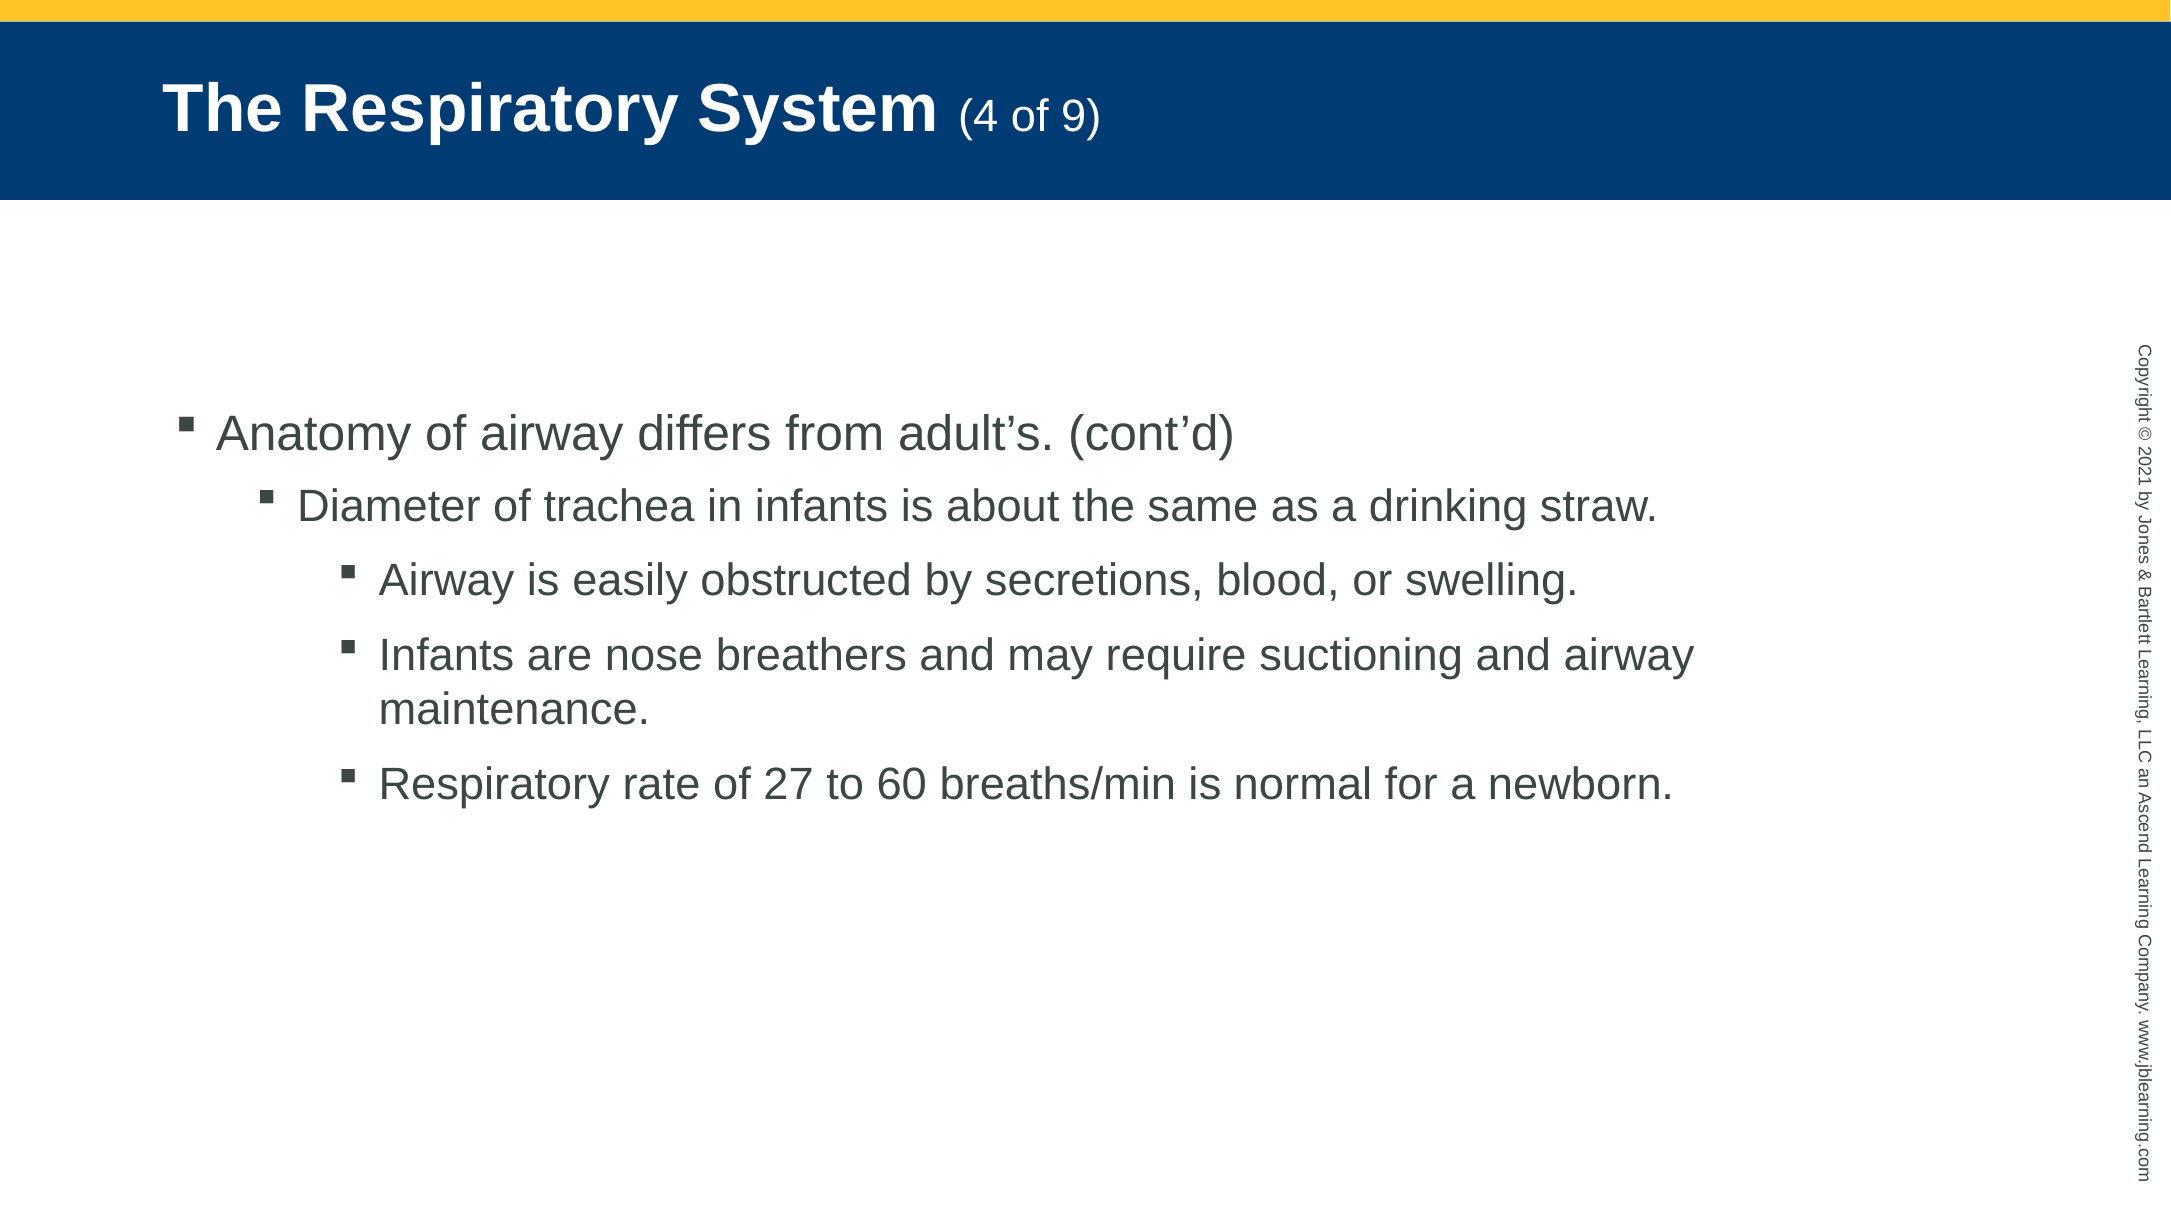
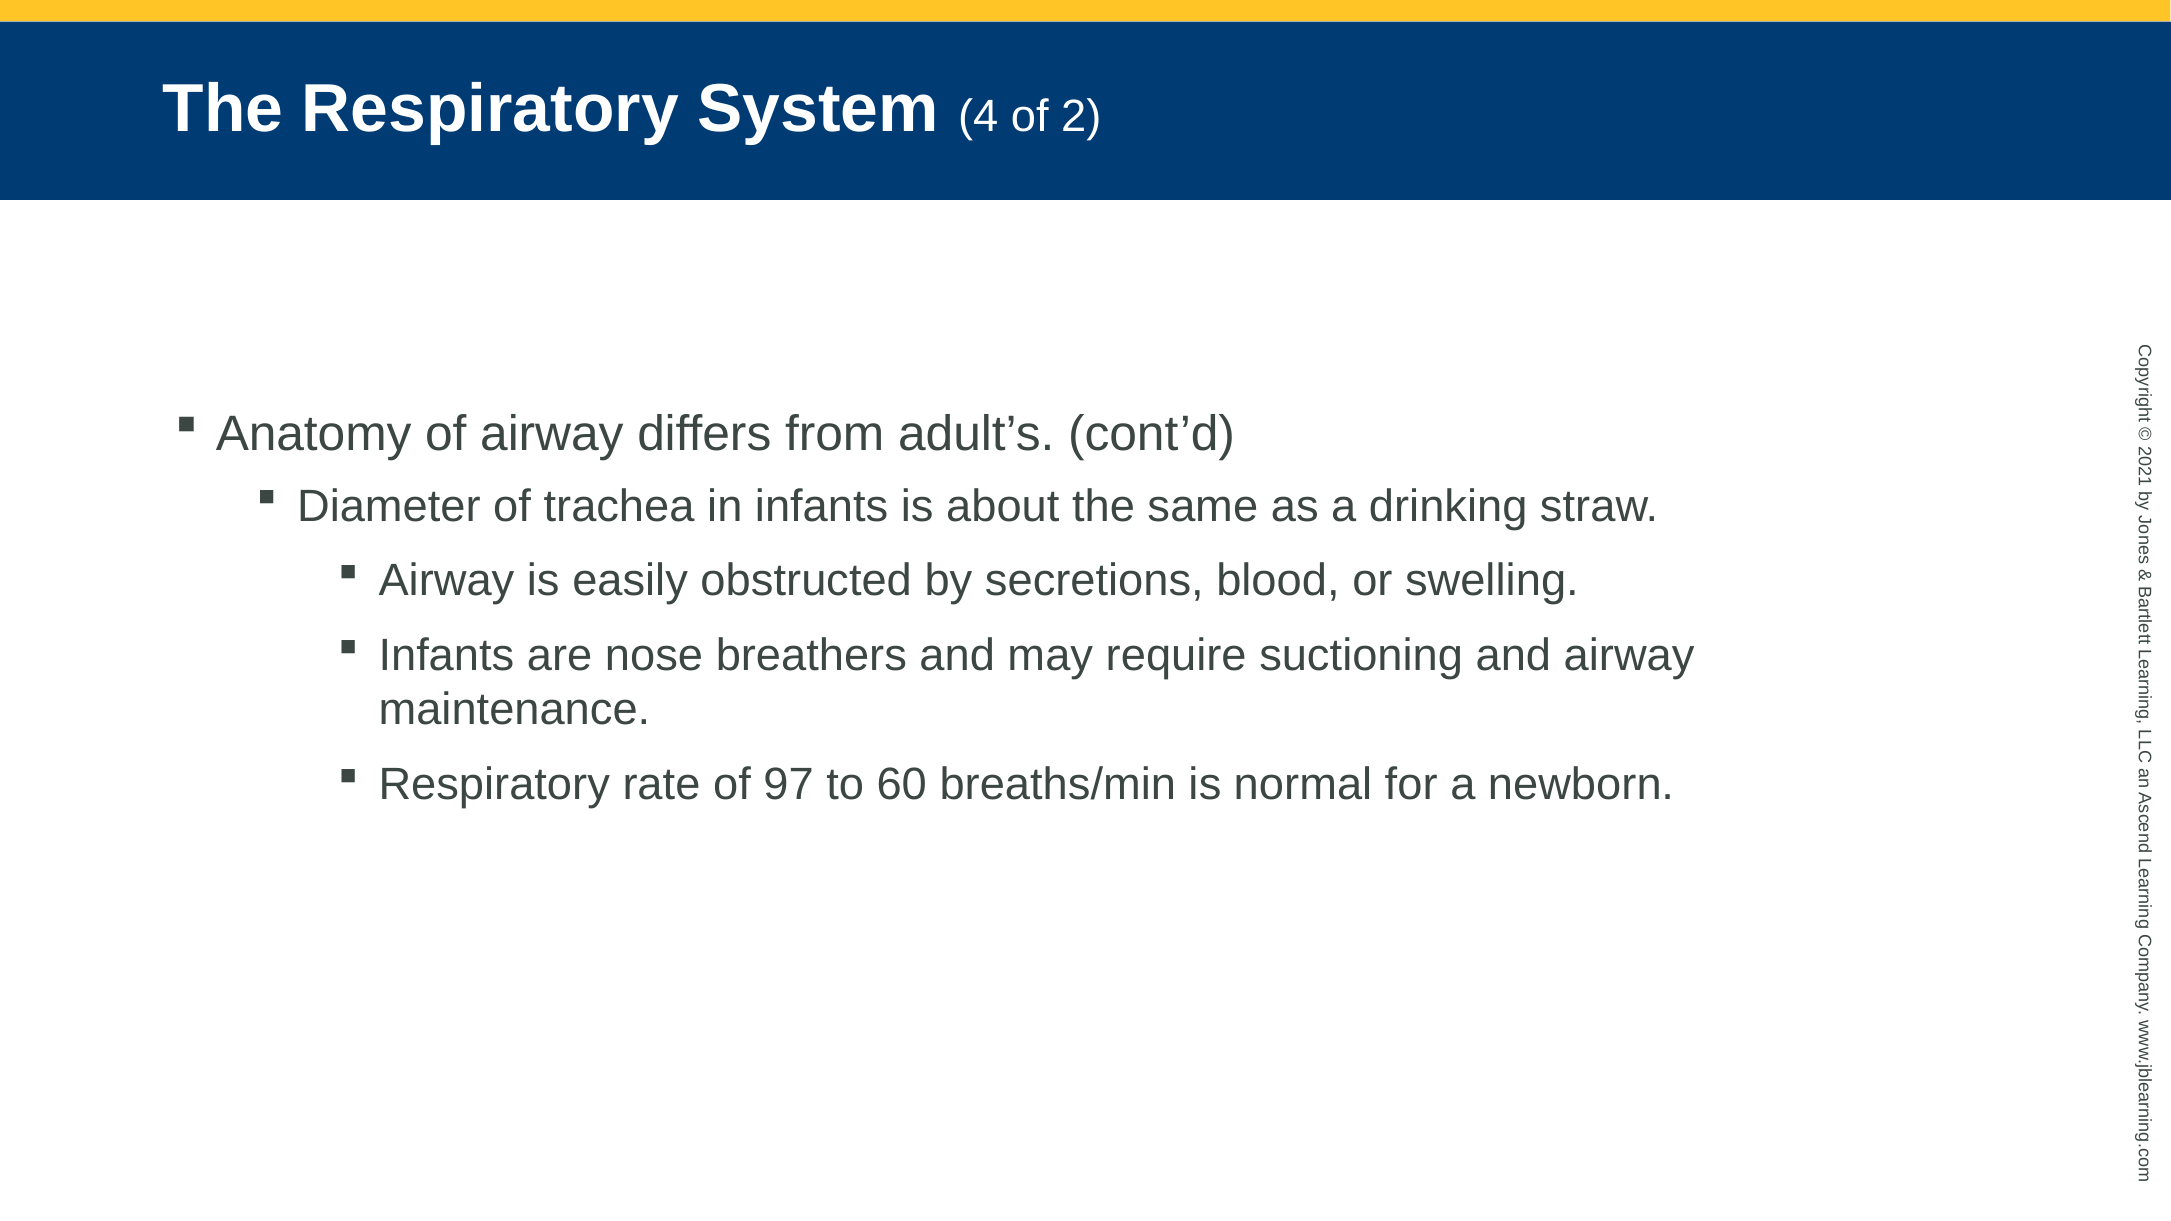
of 9: 9 -> 2
27: 27 -> 97
